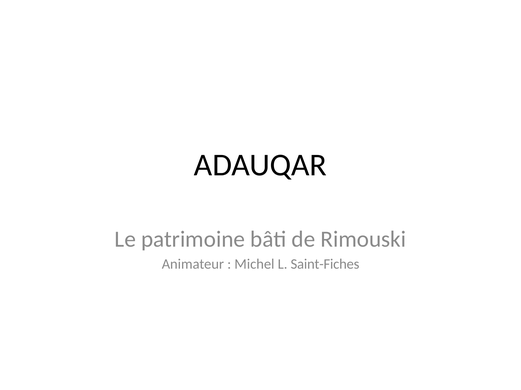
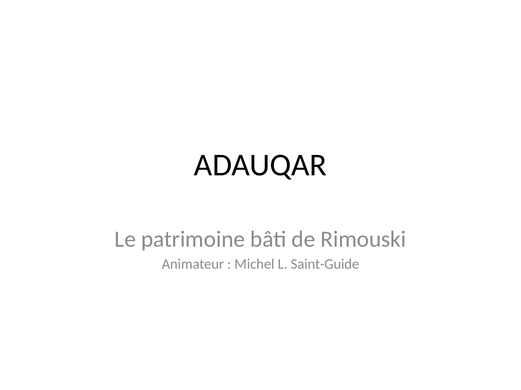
Saint-Fiches: Saint-Fiches -> Saint-Guide
